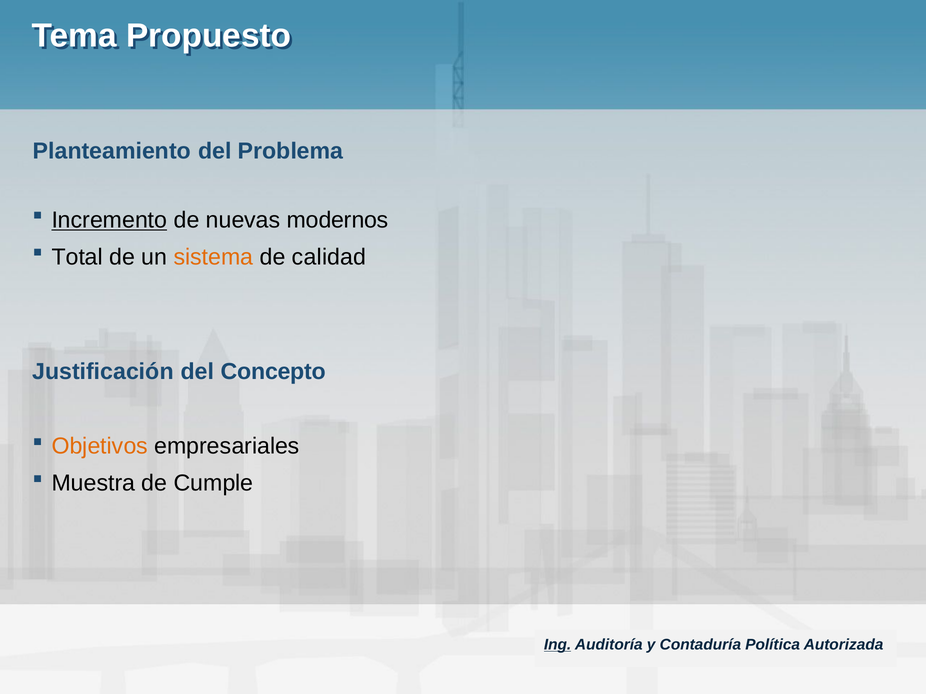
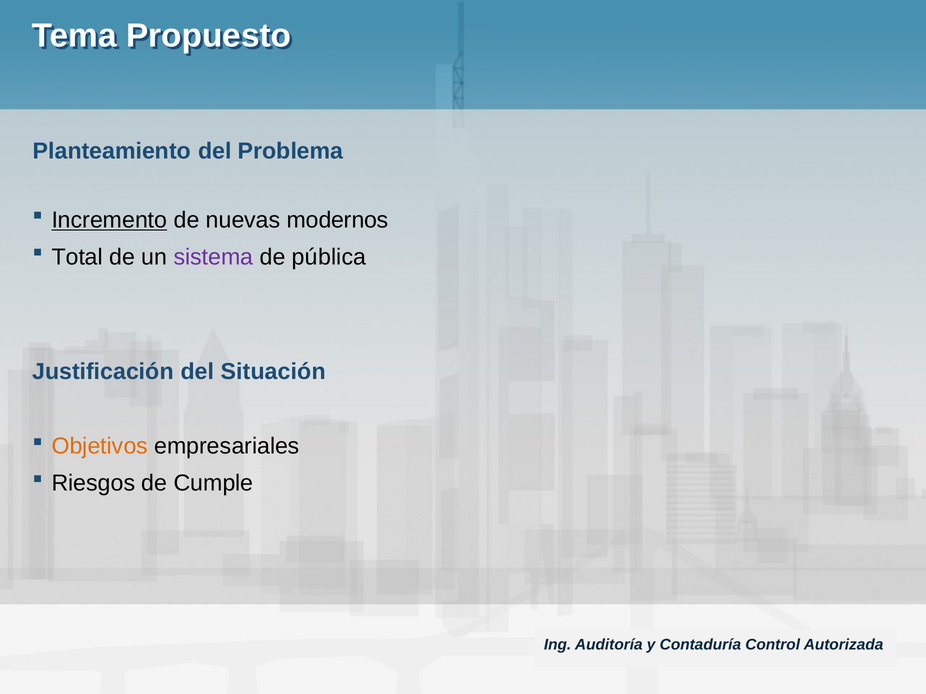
sistema colour: orange -> purple
calidad: calidad -> pública
Concepto: Concepto -> Situación
Muestra: Muestra -> Riesgos
Ing underline: present -> none
Política: Política -> Control
